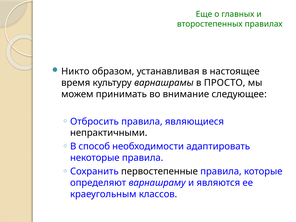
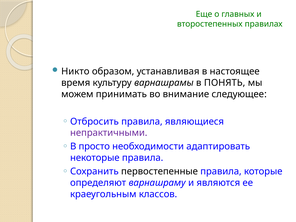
ПРОСТО: ПРОСТО -> ПОНЯТЬ
непрактичными colour: black -> purple
способ: способ -> просто
